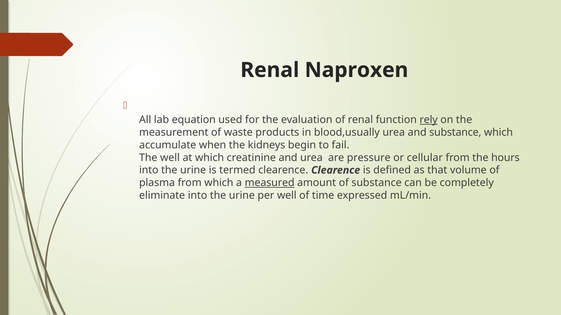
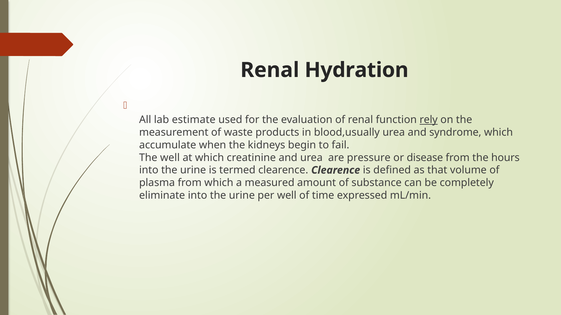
Naproxen: Naproxen -> Hydration
equation: equation -> estimate
and substance: substance -> syndrome
cellular: cellular -> disease
measured underline: present -> none
